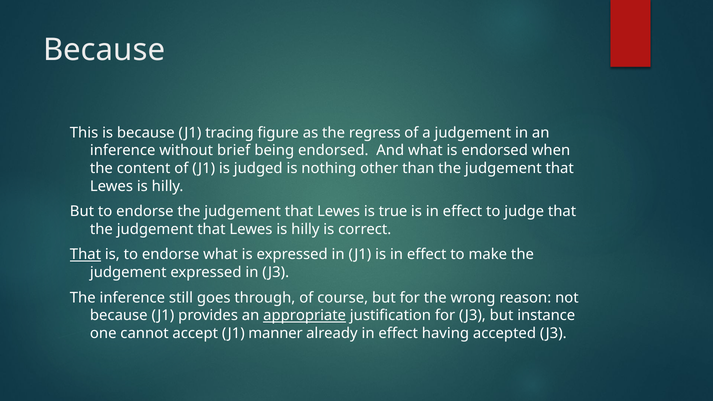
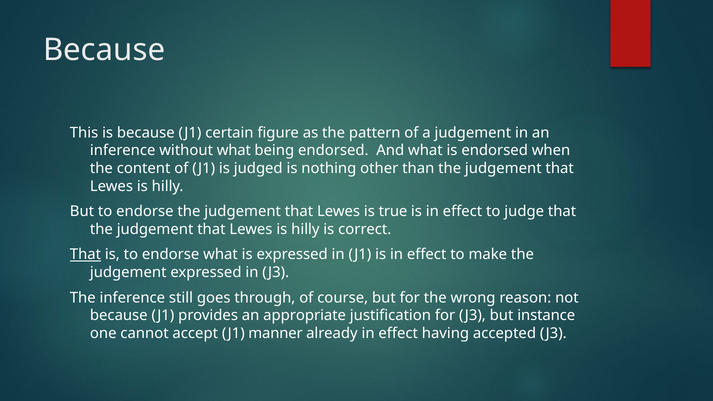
tracing: tracing -> certain
regress: regress -> pattern
without brief: brief -> what
appropriate underline: present -> none
